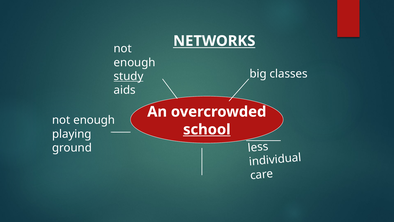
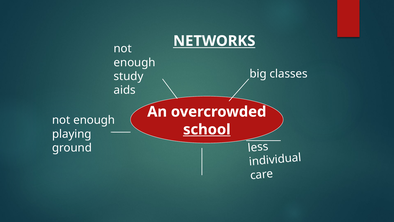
study underline: present -> none
